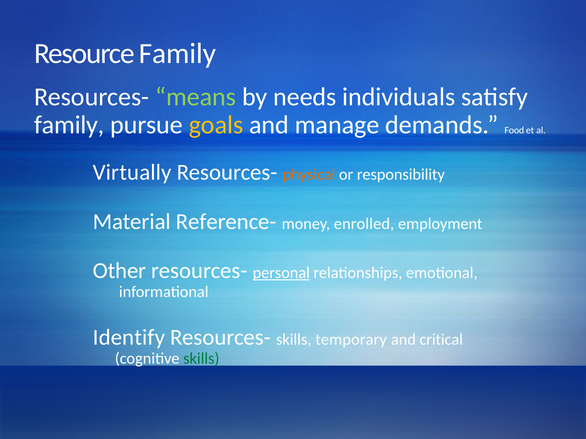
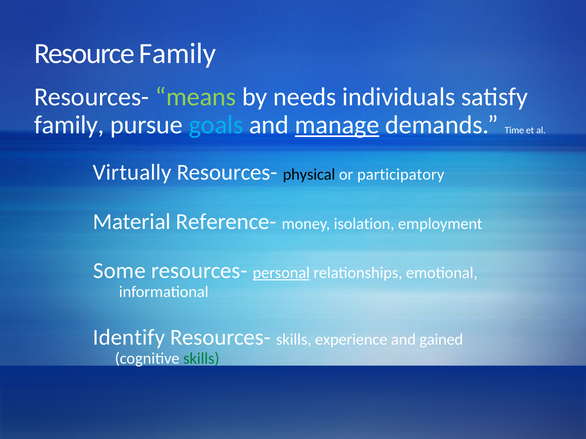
goals colour: yellow -> light blue
manage underline: none -> present
Food: Food -> Time
physical colour: orange -> black
responsibility: responsibility -> participatory
enrolled: enrolled -> isolation
Other: Other -> Some
temporary: temporary -> experience
critical: critical -> gained
